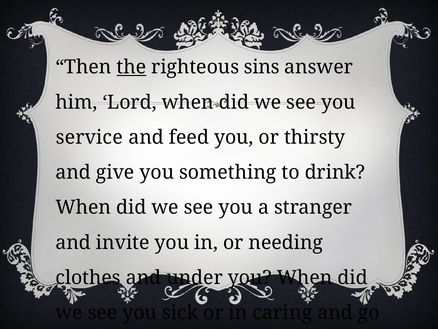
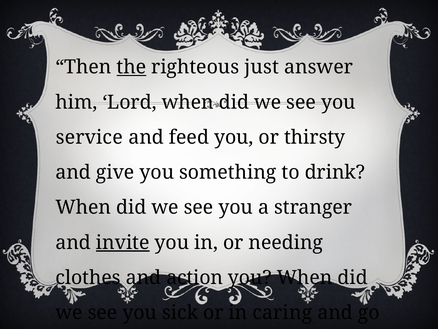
sins: sins -> just
invite underline: none -> present
under: under -> action
